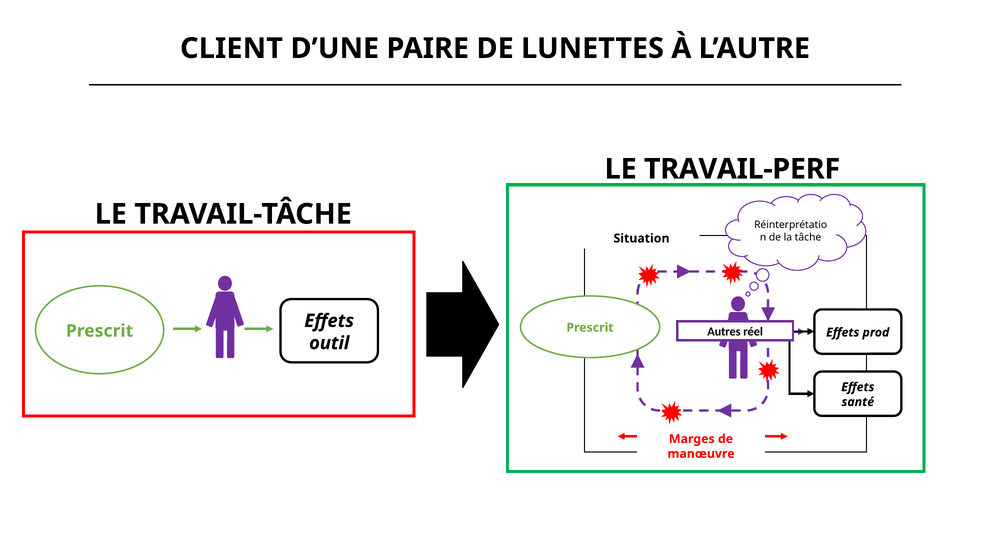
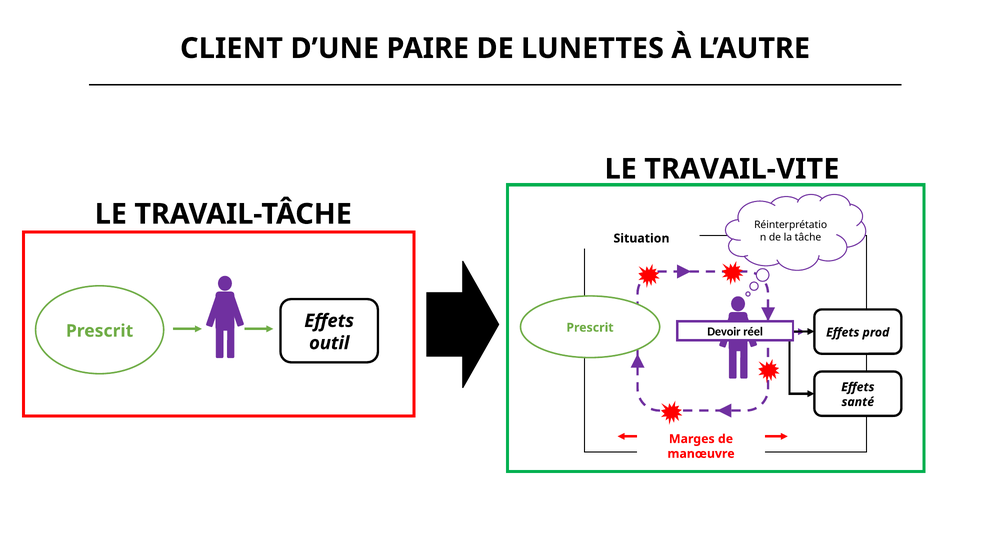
TRAVAIL-PERF: TRAVAIL-PERF -> TRAVAIL-VITE
Autres: Autres -> Devoir
